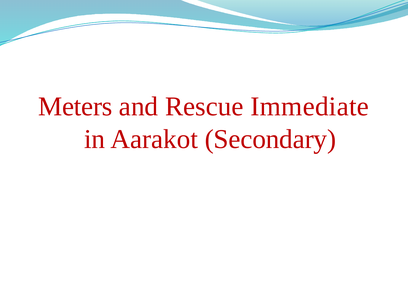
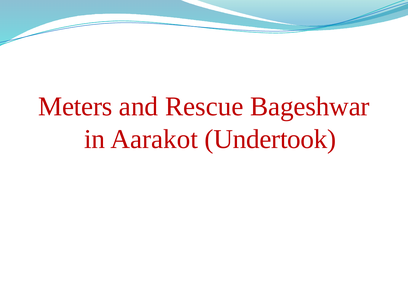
Immediate: Immediate -> Bageshwar
Secondary: Secondary -> Undertook
